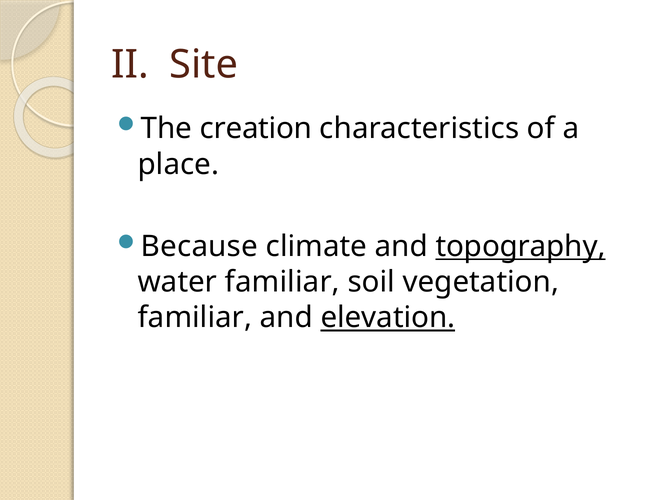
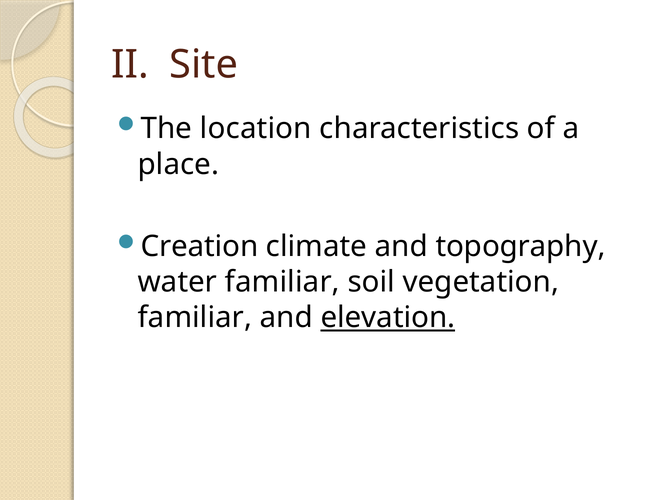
creation: creation -> location
Because: Because -> Creation
topography underline: present -> none
